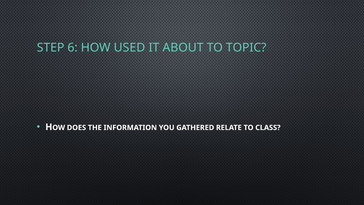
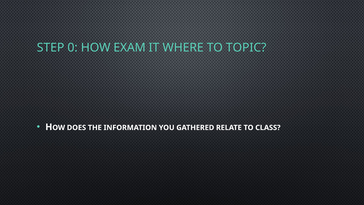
6: 6 -> 0
USED: USED -> EXAM
ABOUT: ABOUT -> WHERE
